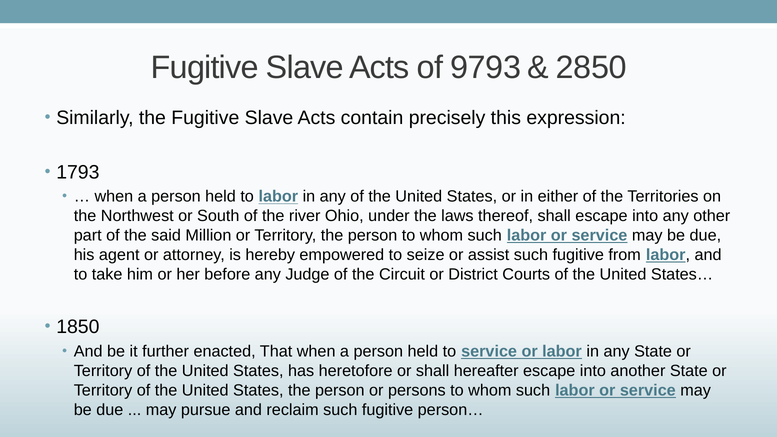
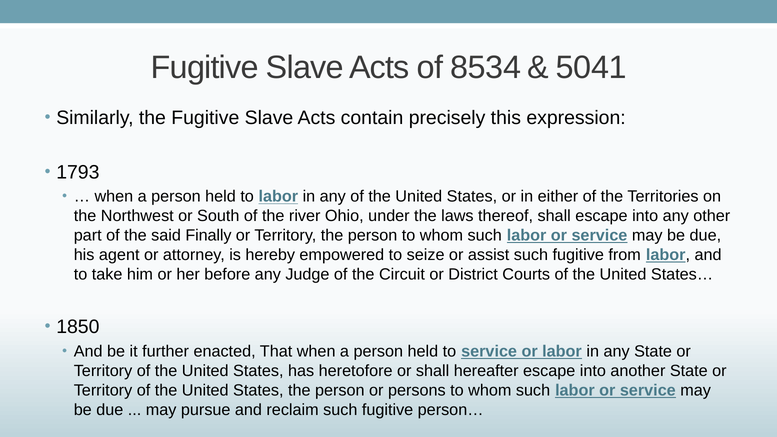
9793: 9793 -> 8534
2850: 2850 -> 5041
Million: Million -> Finally
